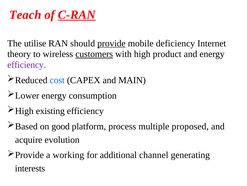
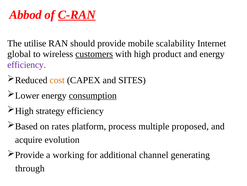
Teach: Teach -> Abbod
provide underline: present -> none
deficiency: deficiency -> scalability
theory: theory -> global
cost colour: blue -> orange
MAIN: MAIN -> SITES
consumption underline: none -> present
existing: existing -> strategy
good: good -> rates
interests: interests -> through
